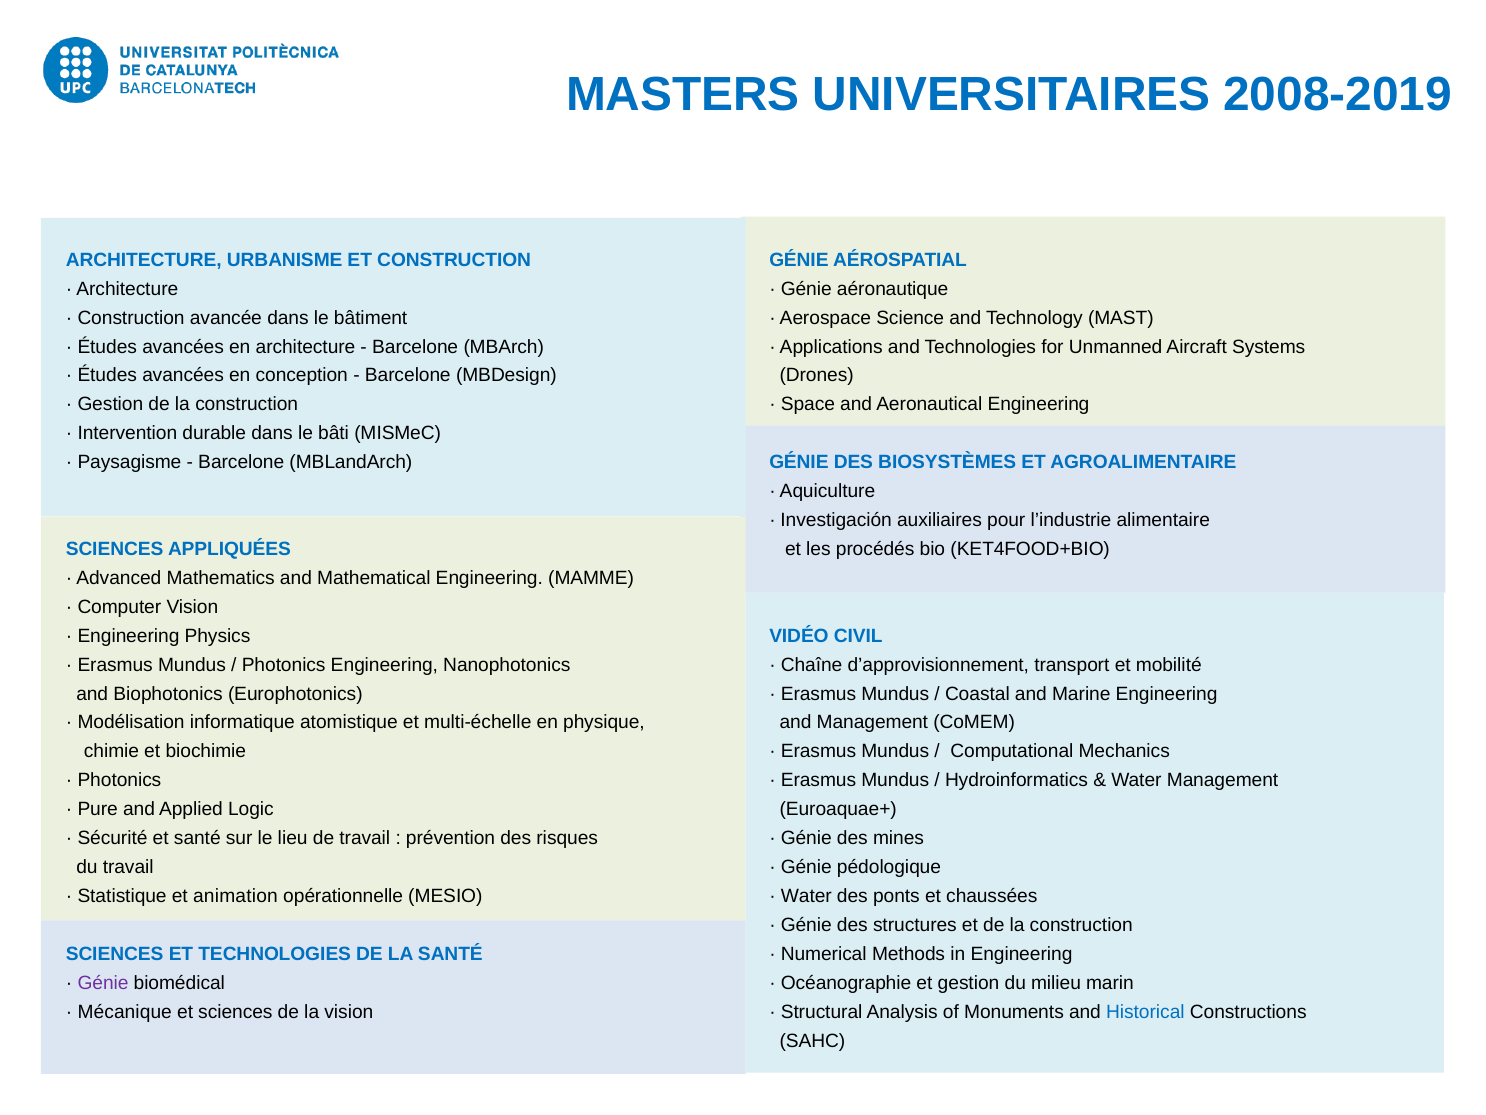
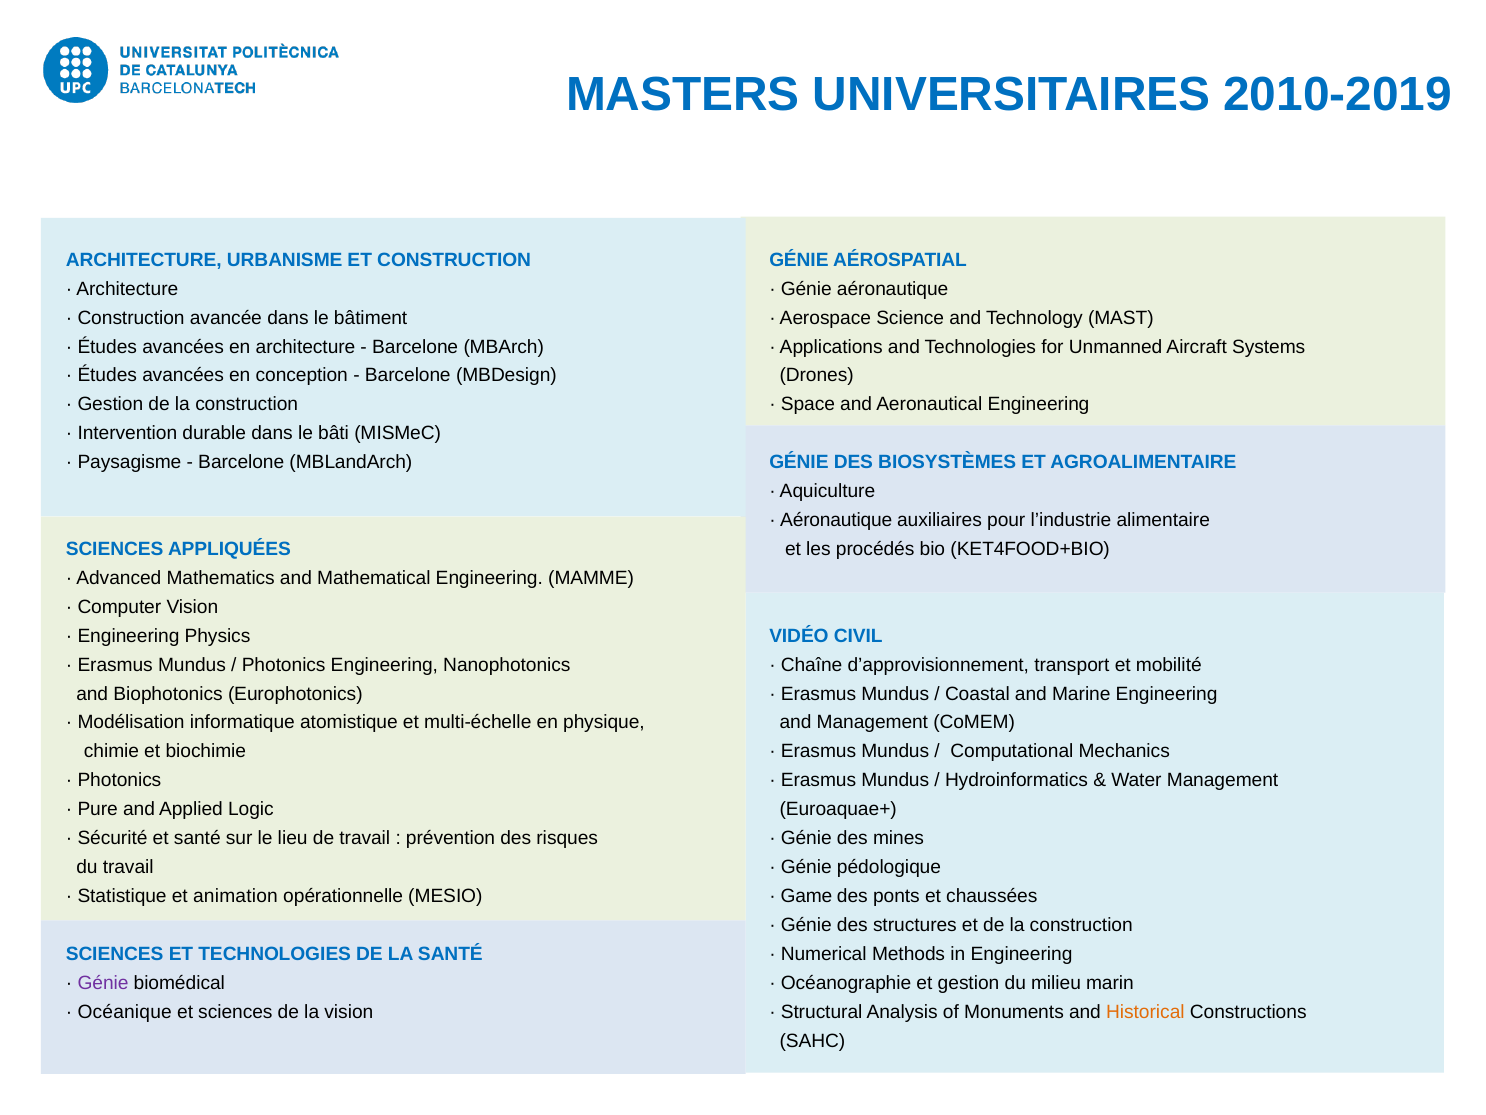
2008-2019: 2008-2019 -> 2010-2019
Investigación at (836, 520): Investigación -> Aéronautique
Water at (806, 896): Water -> Game
Mécanique: Mécanique -> Océanique
Historical colour: blue -> orange
